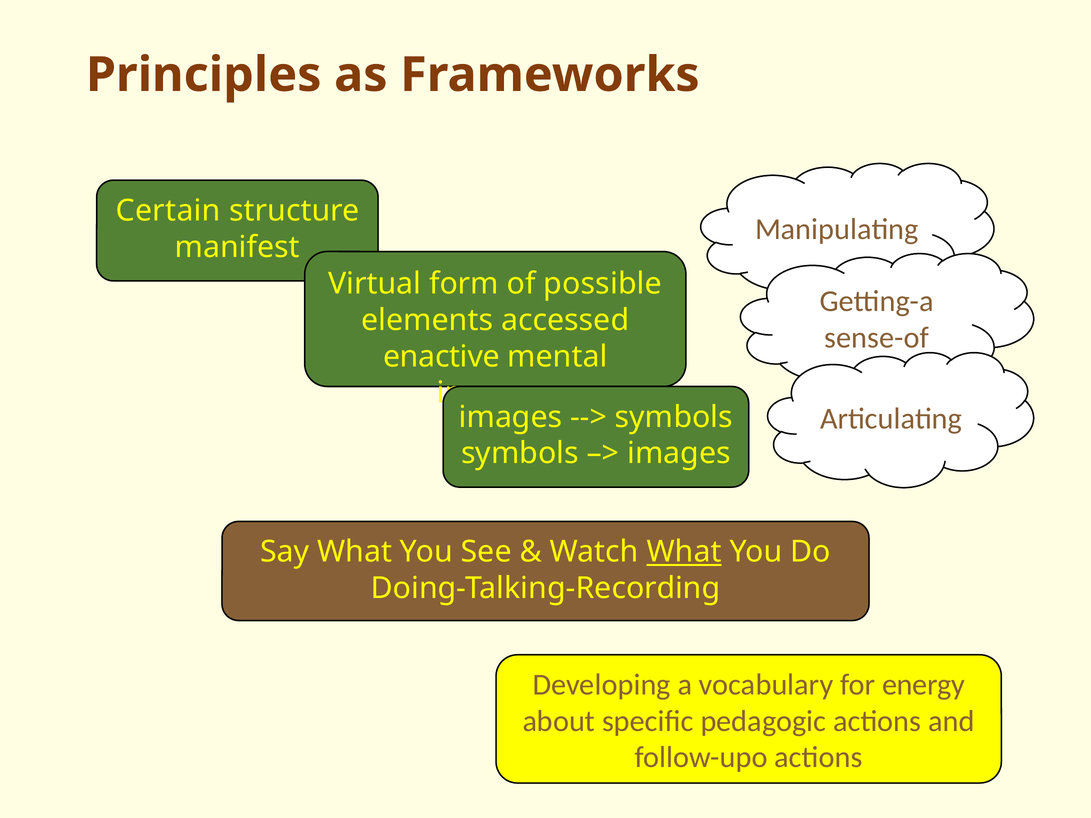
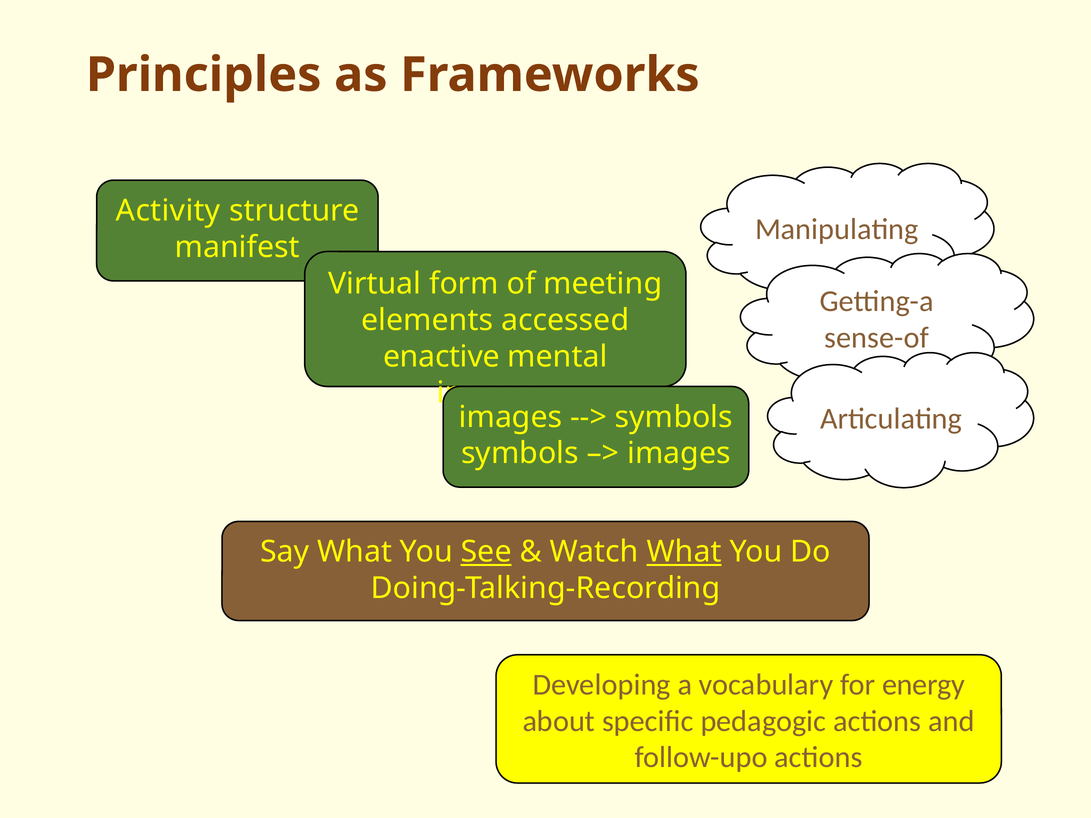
Certain: Certain -> Activity
possible: possible -> meeting
See underline: none -> present
